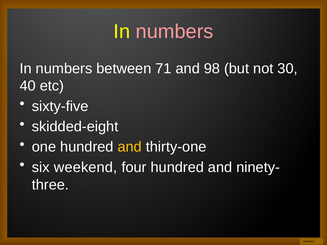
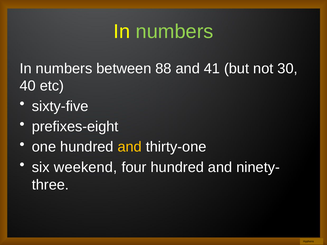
numbers at (175, 32) colour: pink -> light green
71: 71 -> 88
98: 98 -> 41
skidded-eight: skidded-eight -> prefixes-eight
